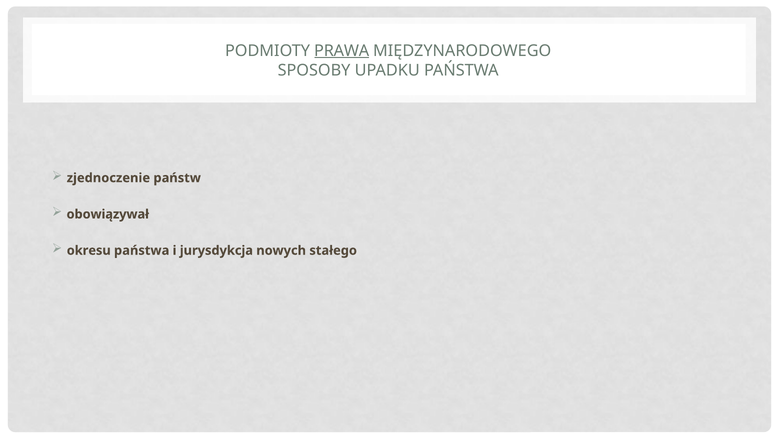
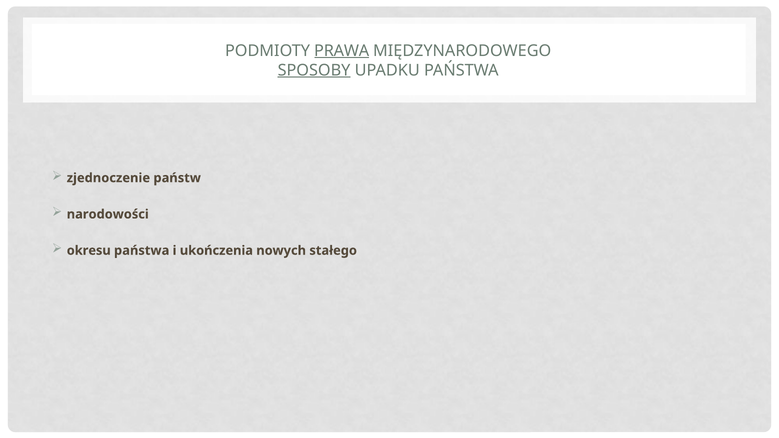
SPOSOBY underline: none -> present
obowiązywał: obowiązywał -> narodowości
jurysdykcja: jurysdykcja -> ukończenia
